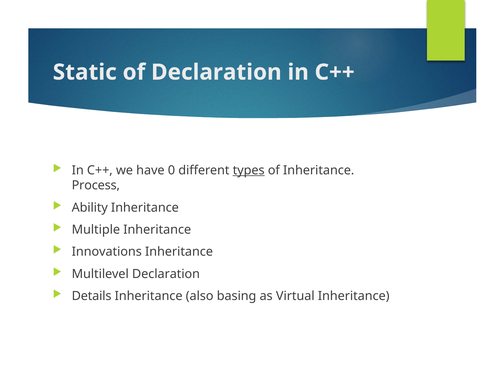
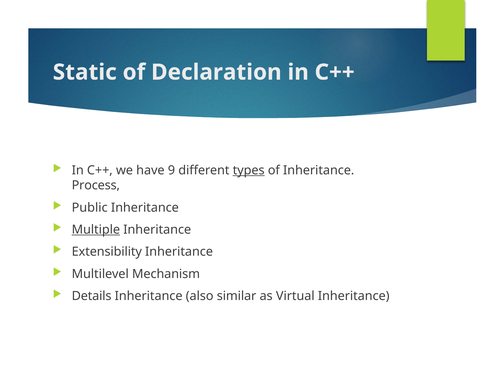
0: 0 -> 9
Ability: Ability -> Public
Multiple underline: none -> present
Innovations: Innovations -> Extensibility
Multilevel Declaration: Declaration -> Mechanism
basing: basing -> similar
